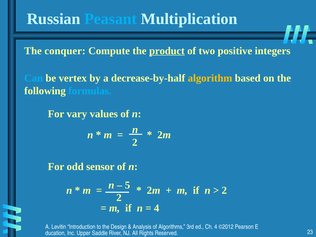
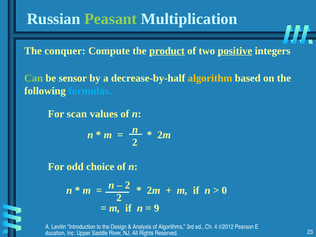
Peasant colour: light blue -> light green
positive underline: none -> present
Can colour: light blue -> light green
vertex: vertex -> sensor
vary: vary -> scan
sensor: sensor -> choice
5 at (127, 185): 5 -> 2
2 at (224, 190): 2 -> 0
4 at (157, 208): 4 -> 9
